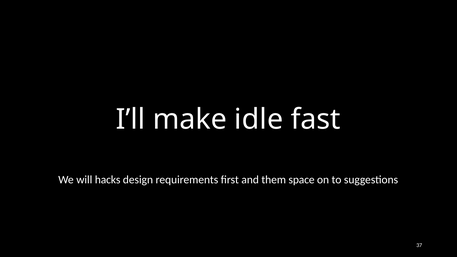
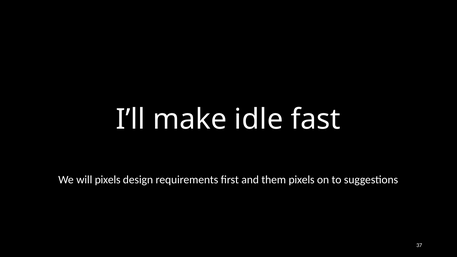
will hacks: hacks -> pixels
them space: space -> pixels
